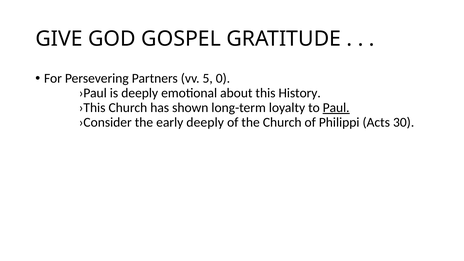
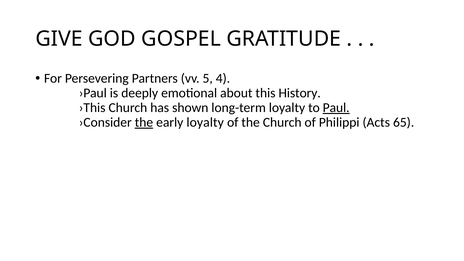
0: 0 -> 4
the at (144, 122) underline: none -> present
early deeply: deeply -> loyalty
30: 30 -> 65
